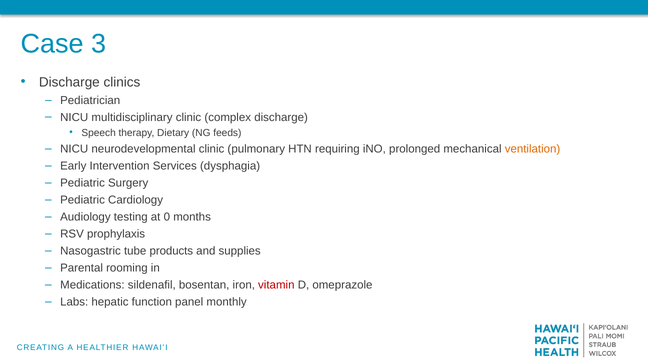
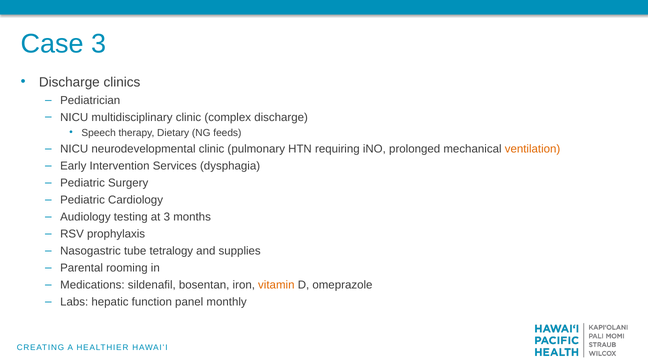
at 0: 0 -> 3
products: products -> tetralogy
vitamin colour: red -> orange
